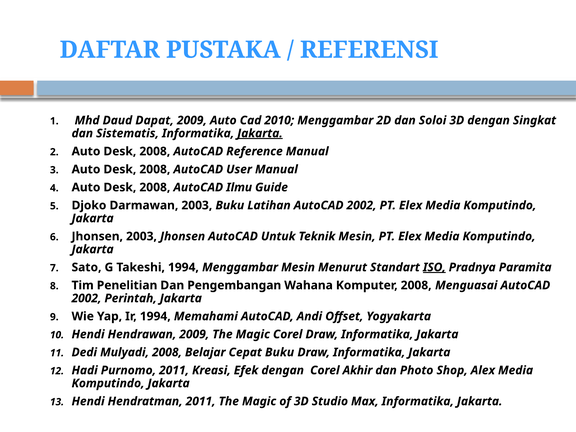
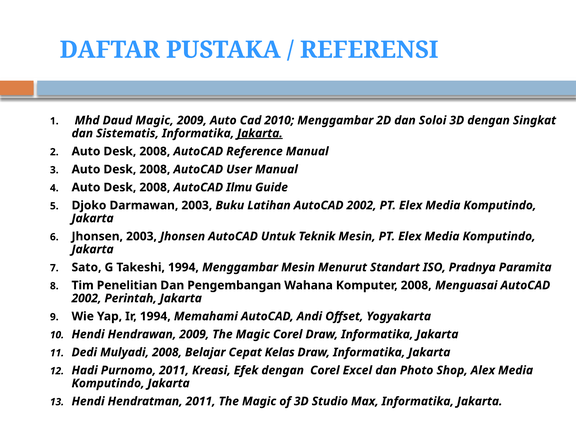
Daud Dapat: Dapat -> Magic
ISO underline: present -> none
Cepat Buku: Buku -> Kelas
Akhir: Akhir -> Excel
